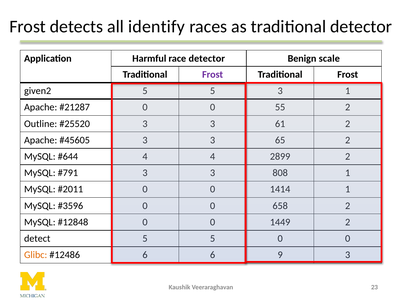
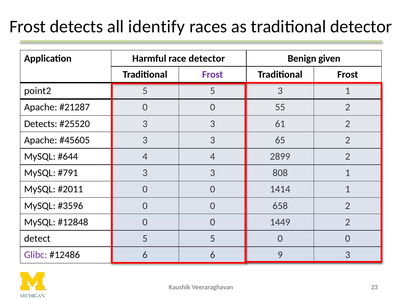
scale: scale -> given
given2: given2 -> point2
Outline at (41, 124): Outline -> Detects
Glibc colour: orange -> purple
